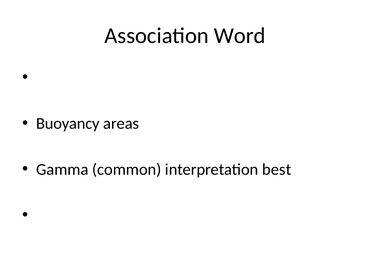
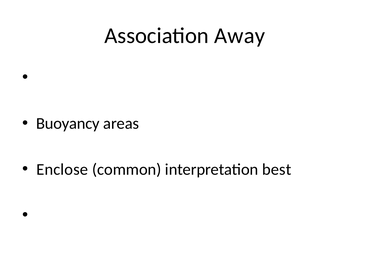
Word: Word -> Away
Gamma: Gamma -> Enclose
